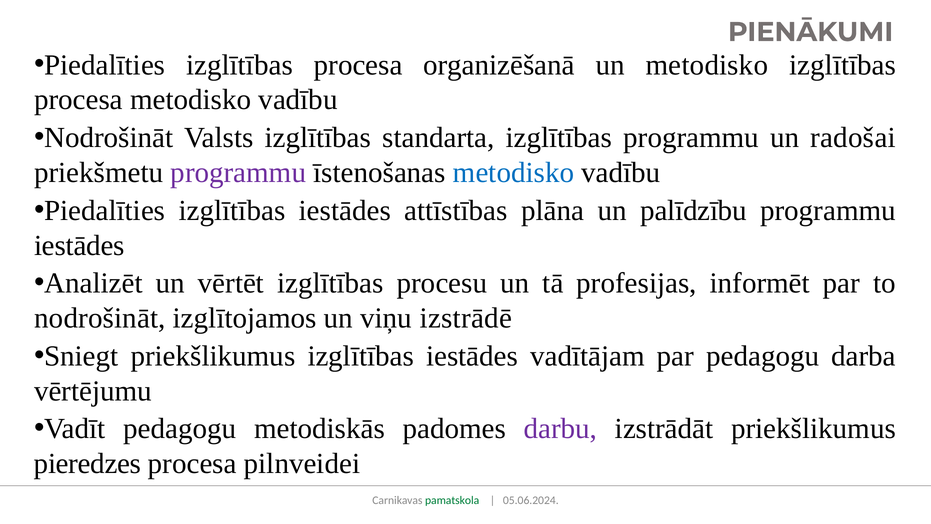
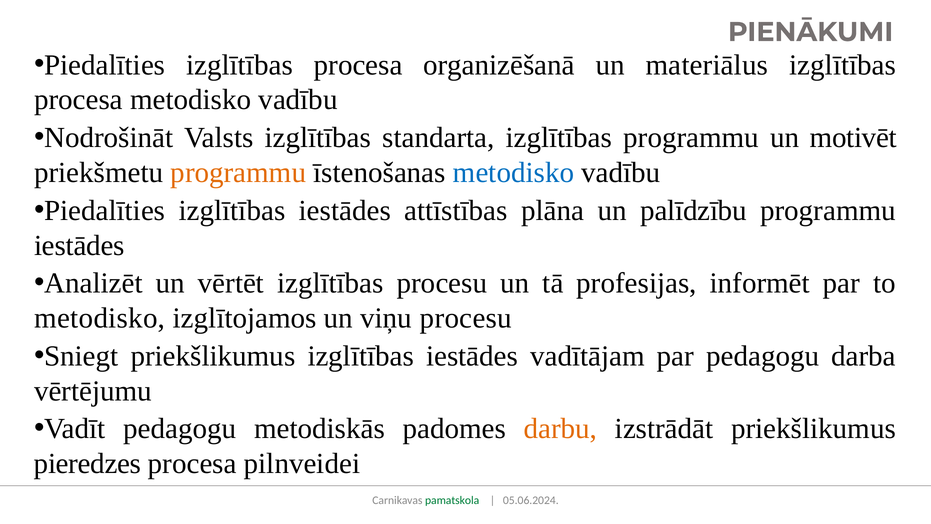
un metodisko: metodisko -> materiālus
radošai: radošai -> motivēt
programmu at (238, 173) colour: purple -> orange
nodrošināt at (100, 318): nodrošināt -> metodisko
viņu izstrādē: izstrādē -> procesu
darbu colour: purple -> orange
